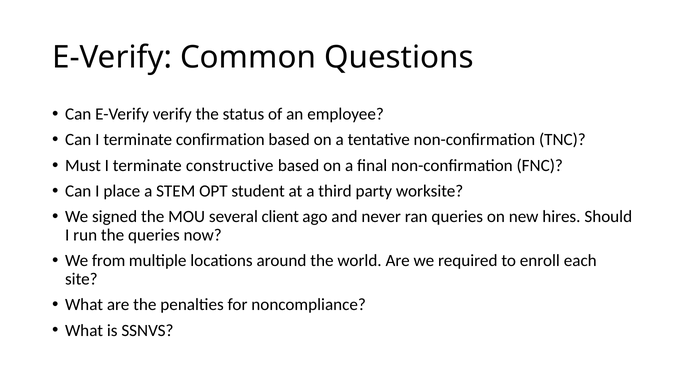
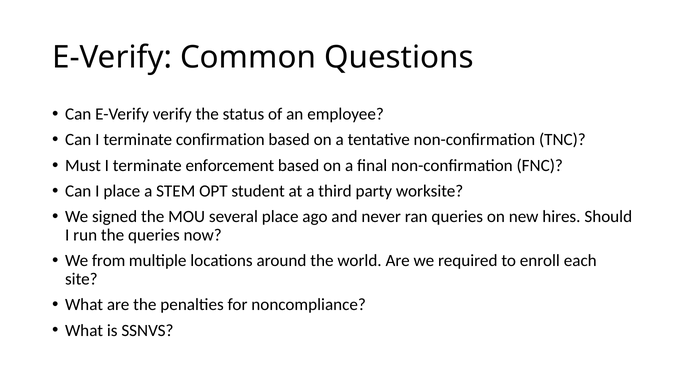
constructive: constructive -> enforcement
several client: client -> place
